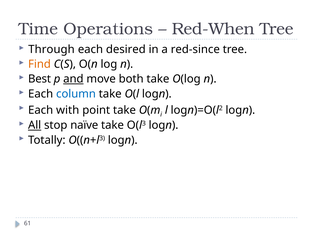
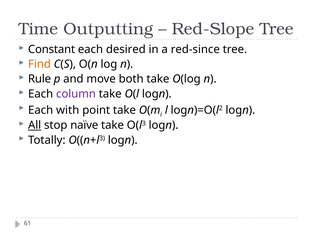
Operations: Operations -> Outputting
Red-When: Red-When -> Red-Slope
Through: Through -> Constant
Best: Best -> Rule
and underline: present -> none
column colour: blue -> purple
